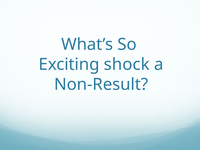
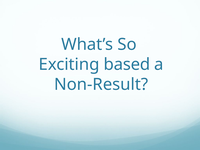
shock: shock -> based
